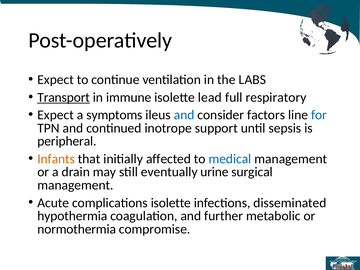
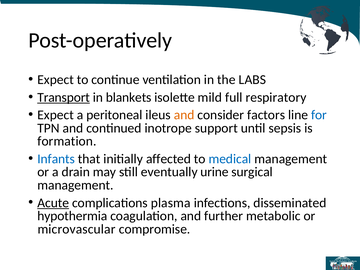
immune: immune -> blankets
lead: lead -> mild
symptoms: symptoms -> peritoneal
and at (184, 115) colour: blue -> orange
peripheral: peripheral -> formation
Infants colour: orange -> blue
Acute underline: none -> present
complications isolette: isolette -> plasma
normothermia: normothermia -> microvascular
